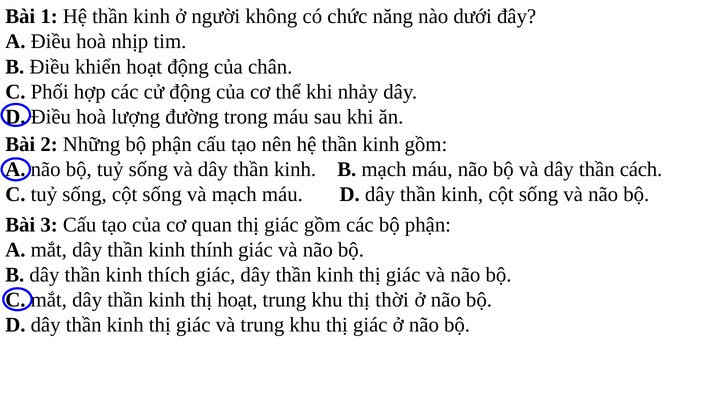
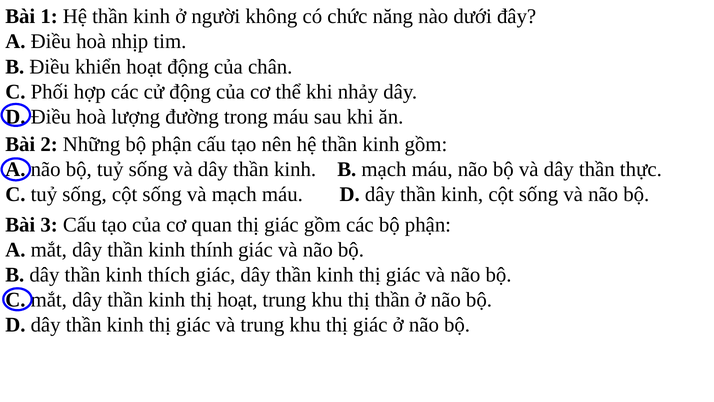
cách: cách -> thực
thị thời: thời -> thần
